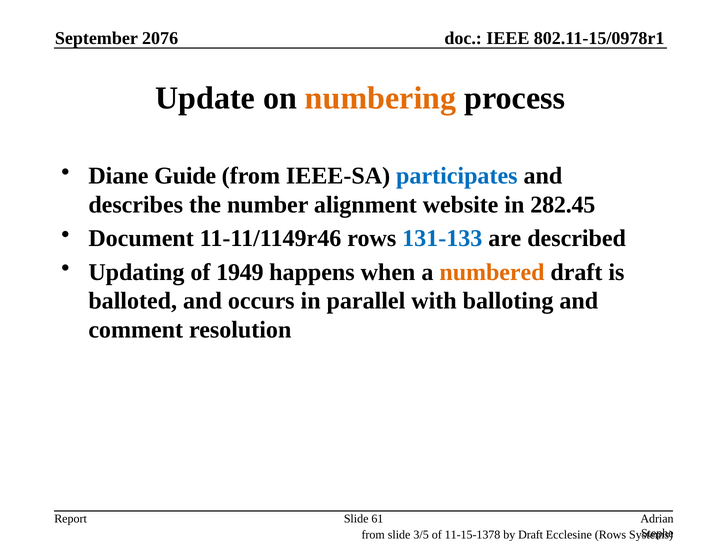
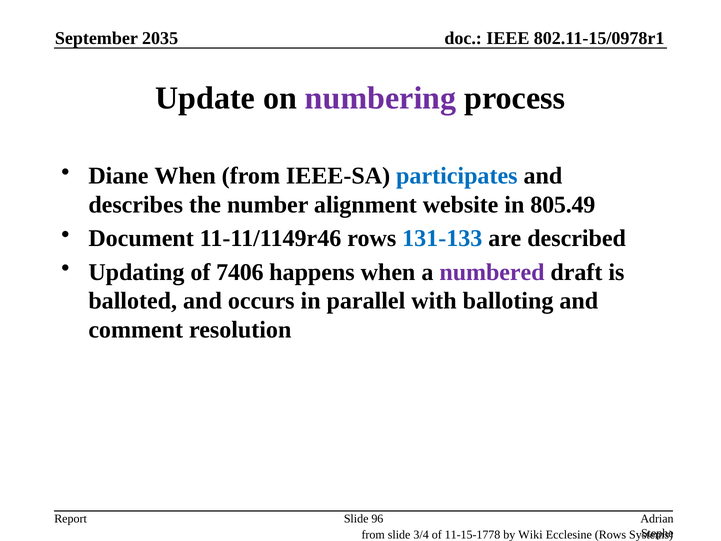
2076: 2076 -> 2035
numbering colour: orange -> purple
Diane Guide: Guide -> When
282.45: 282.45 -> 805.49
1949: 1949 -> 7406
numbered colour: orange -> purple
61: 61 -> 96
3/5: 3/5 -> 3/4
11-15-1378: 11-15-1378 -> 11-15-1778
by Draft: Draft -> Wiki
